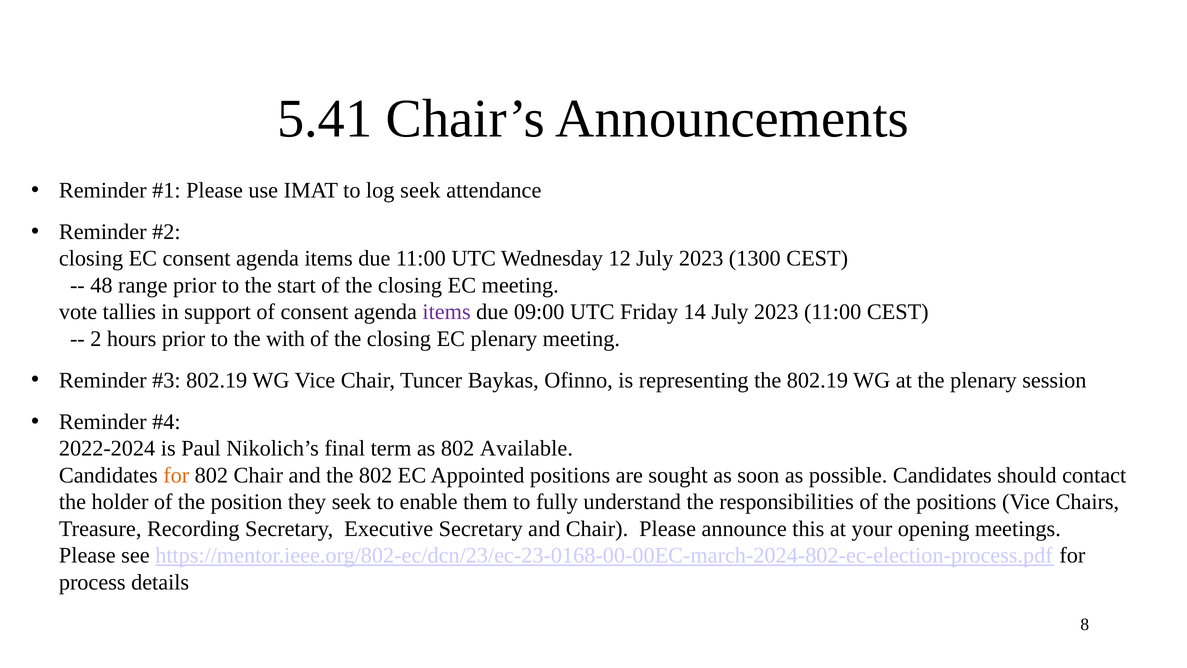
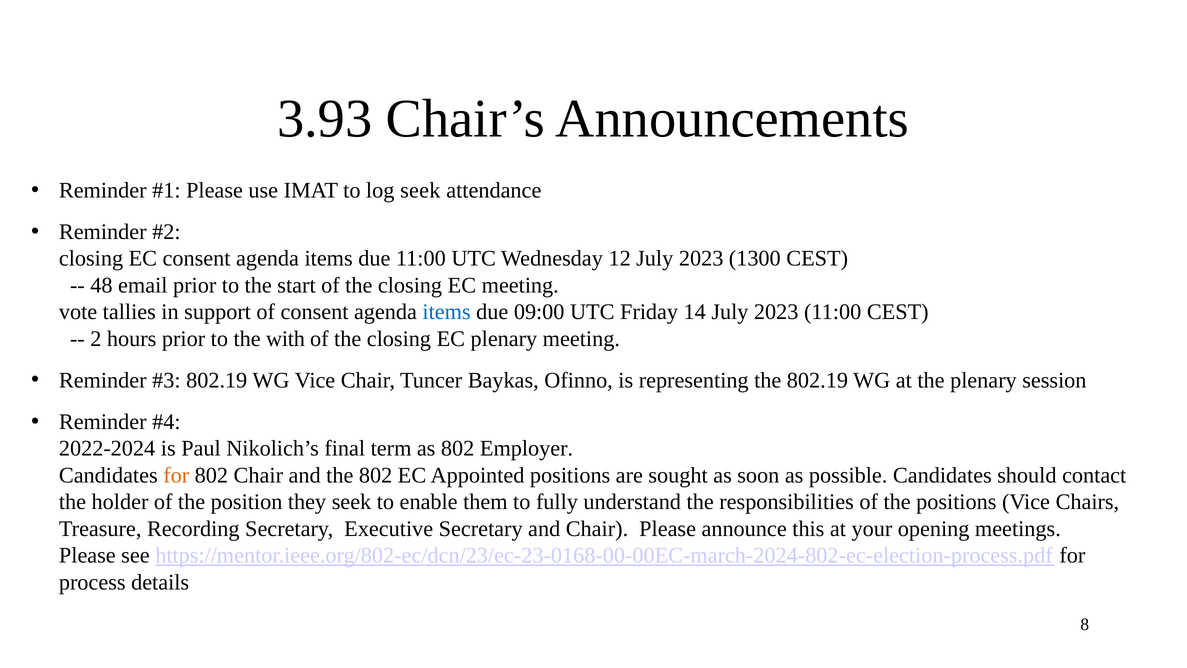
5.41: 5.41 -> 3.93
range: range -> email
items at (447, 312) colour: purple -> blue
Available: Available -> Employer
